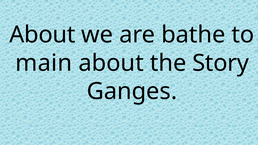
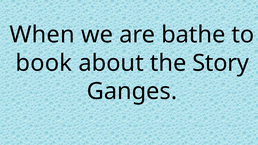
About at (42, 35): About -> When
main: main -> book
